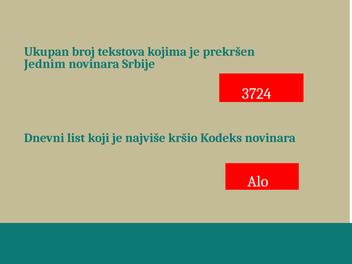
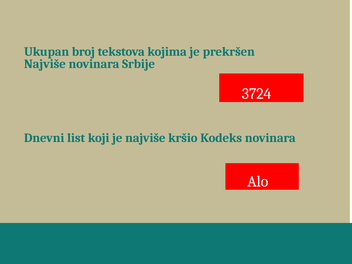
Jednim at (45, 64): Jednim -> Najviše
